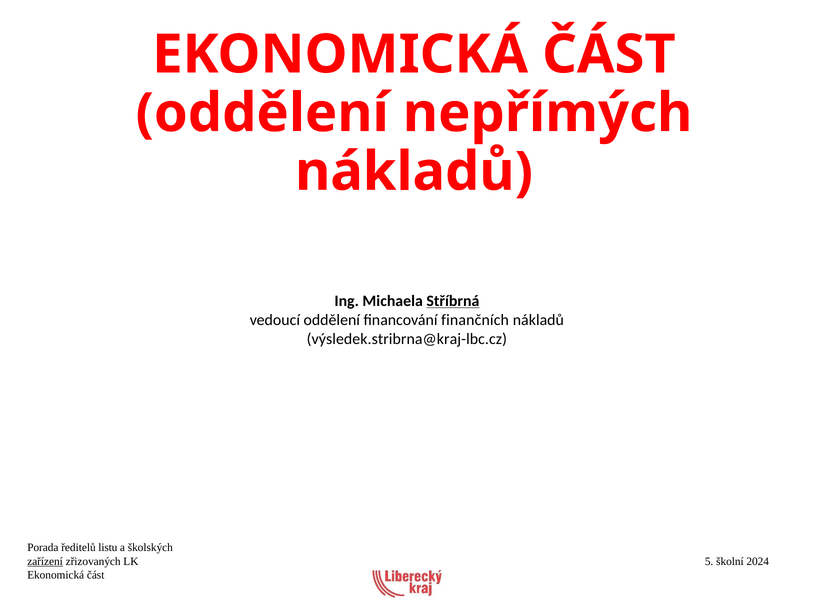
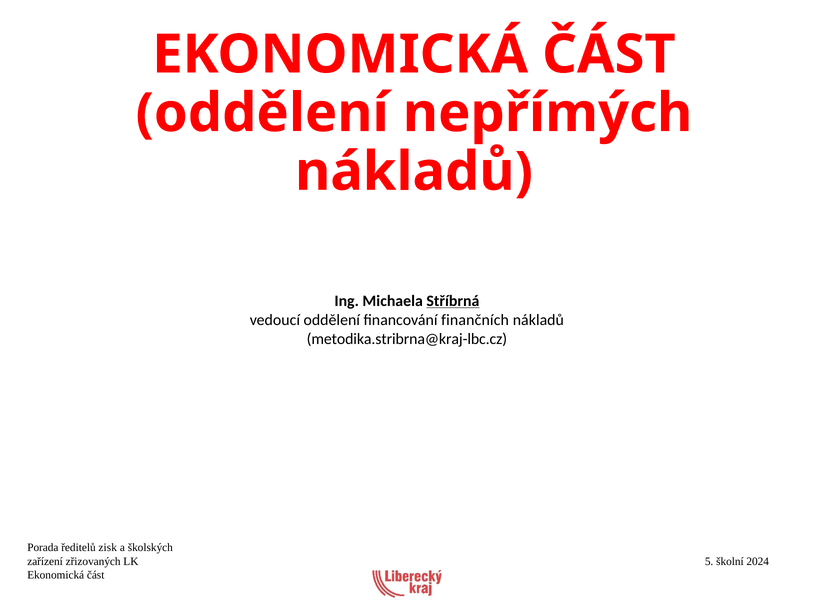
výsledek.stribrna@kraj-lbc.cz: výsledek.stribrna@kraj-lbc.cz -> metodika.stribrna@kraj-lbc.cz
listu: listu -> zisk
zařízení underline: present -> none
